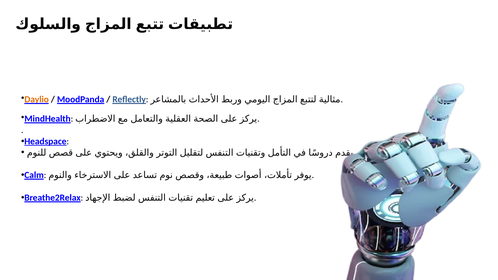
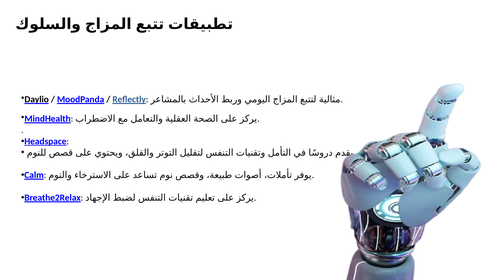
Daylio colour: orange -> black
